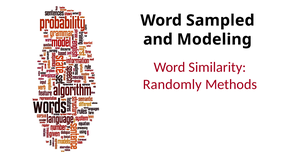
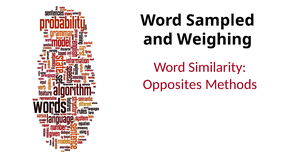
Modeling: Modeling -> Weighing
Randomly: Randomly -> Opposites
